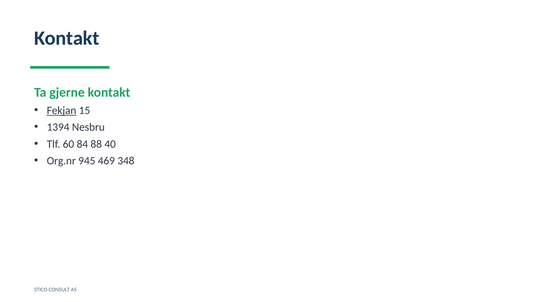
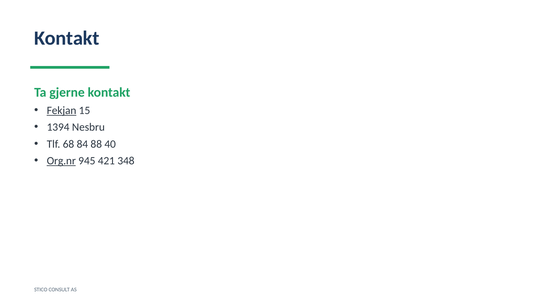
60: 60 -> 68
Org.nr underline: none -> present
469: 469 -> 421
